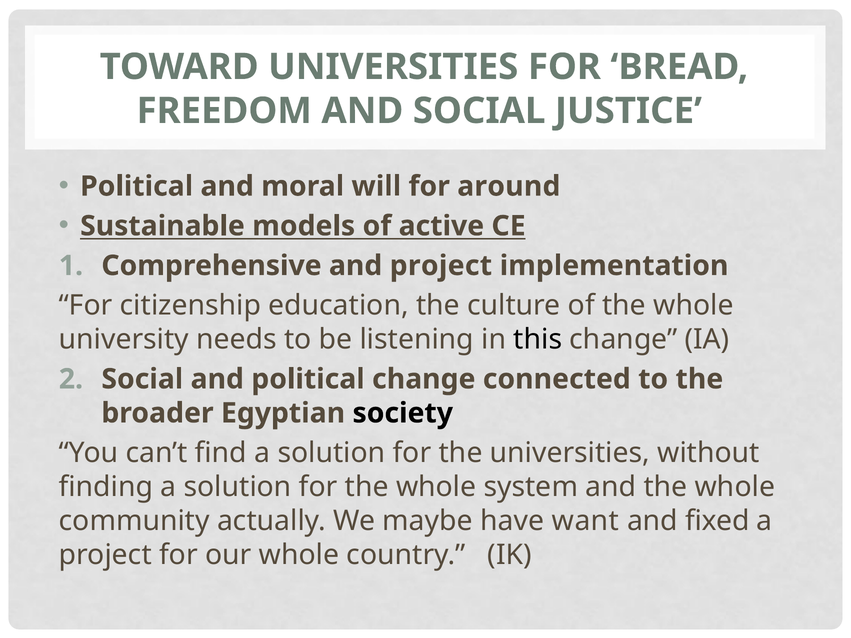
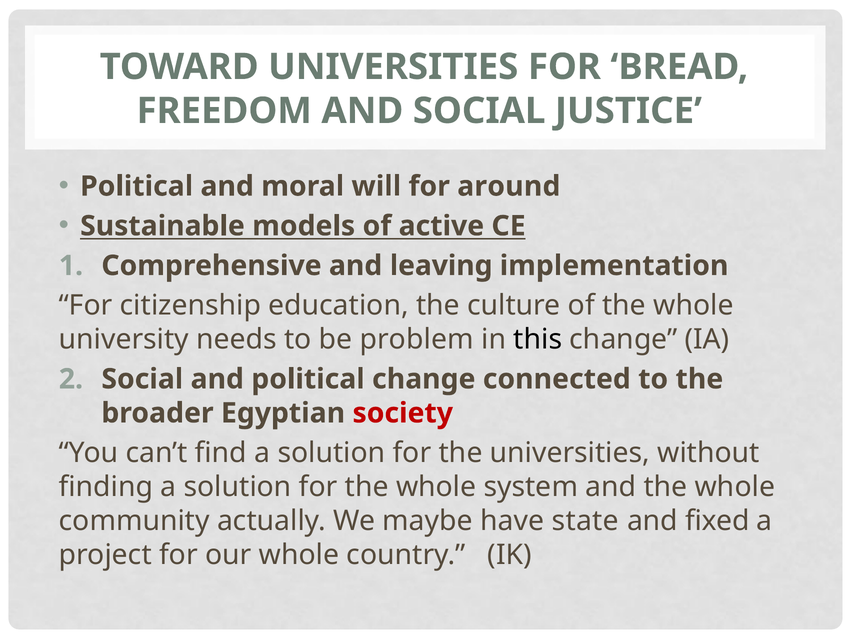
and project: project -> leaving
listening: listening -> problem
society colour: black -> red
want: want -> state
